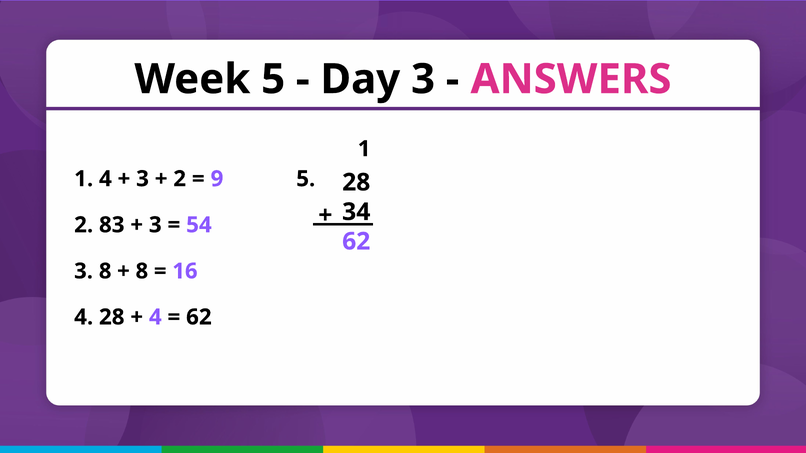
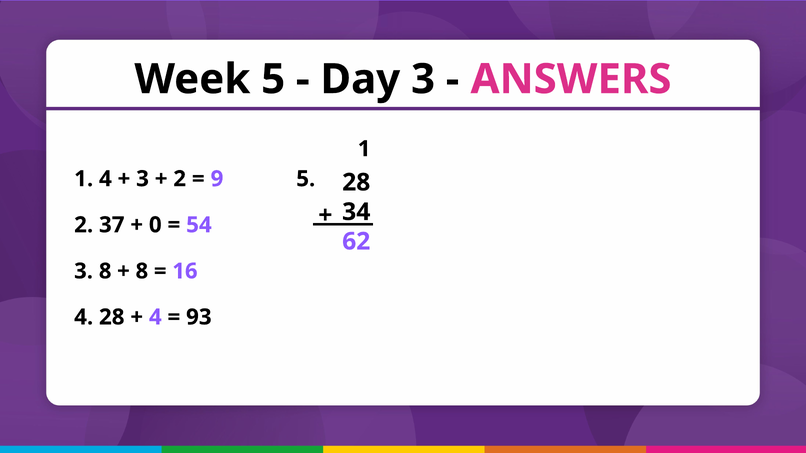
83: 83 -> 37
3 at (155, 225): 3 -> 0
62 at (199, 317): 62 -> 93
